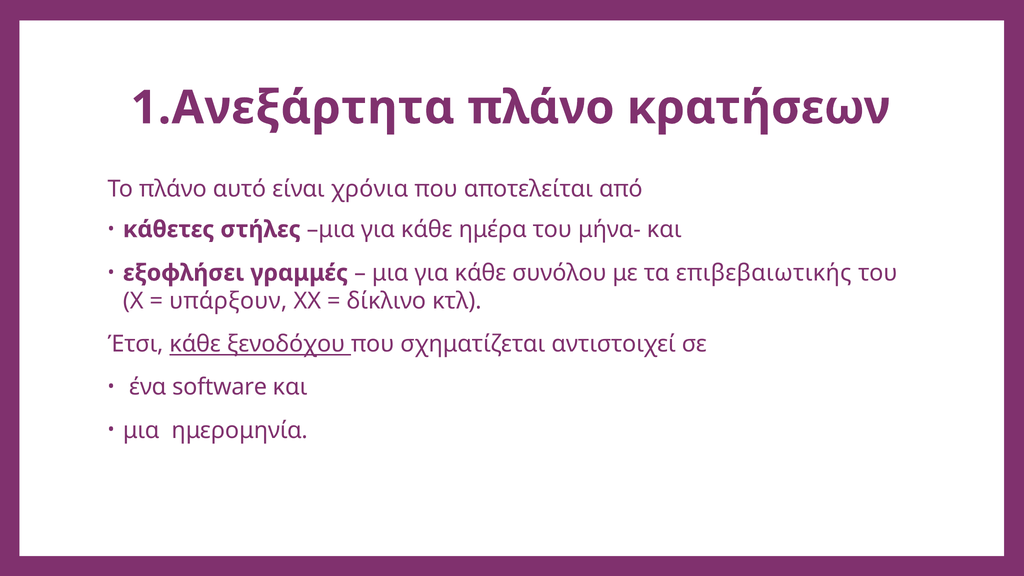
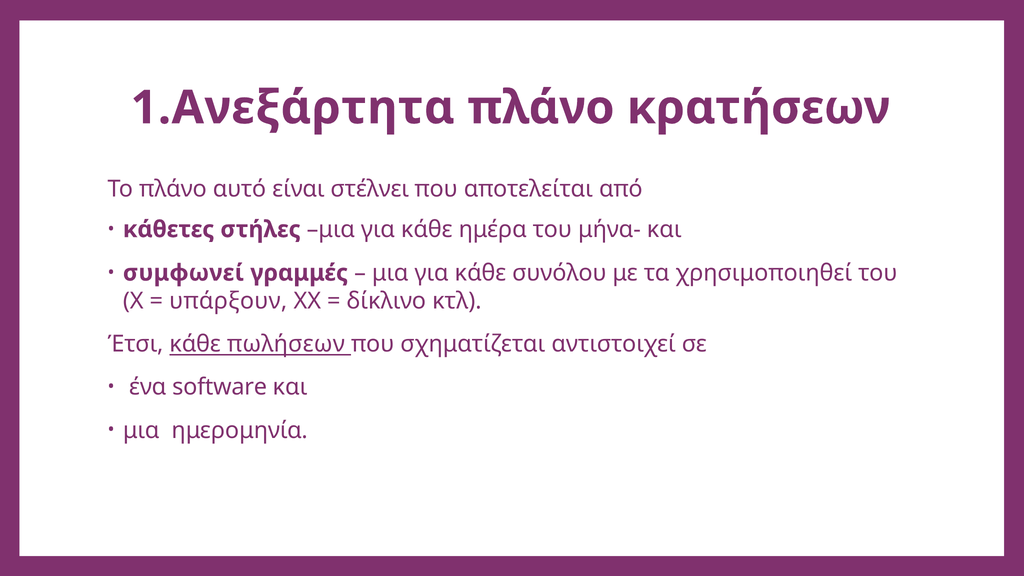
χρόνια: χρόνια -> στέλνει
εξοφλήσει: εξοφλήσει -> συμφωνεί
επιβεβαιωτικής: επιβεβαιωτικής -> χρησιμοποιηθεί
ξενοδόχου: ξενοδόχου -> πωλήσεων
